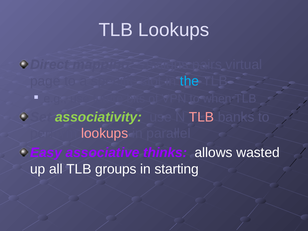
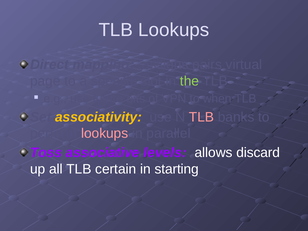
the colour: light blue -> light green
associativity colour: light green -> yellow
Easy: Easy -> Toss
thinks: thinks -> levels
wasted: wasted -> discard
groups: groups -> certain
